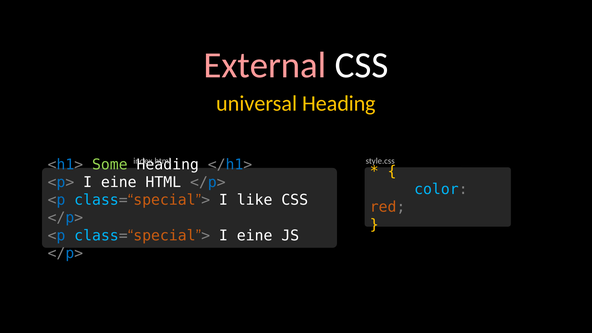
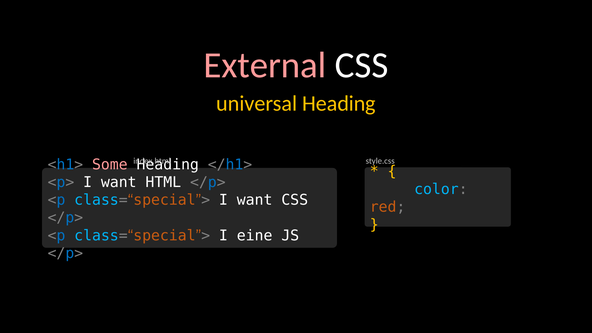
Some colour: light green -> pink
<p> I eine: eine -> want
like at (255, 200): like -> want
